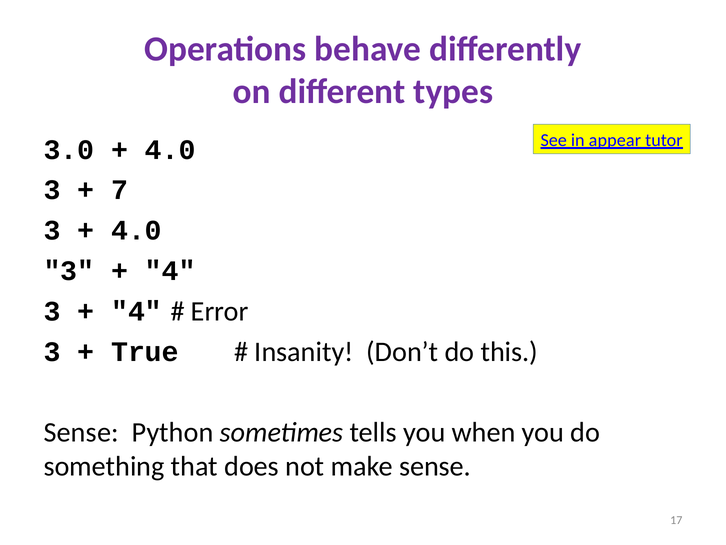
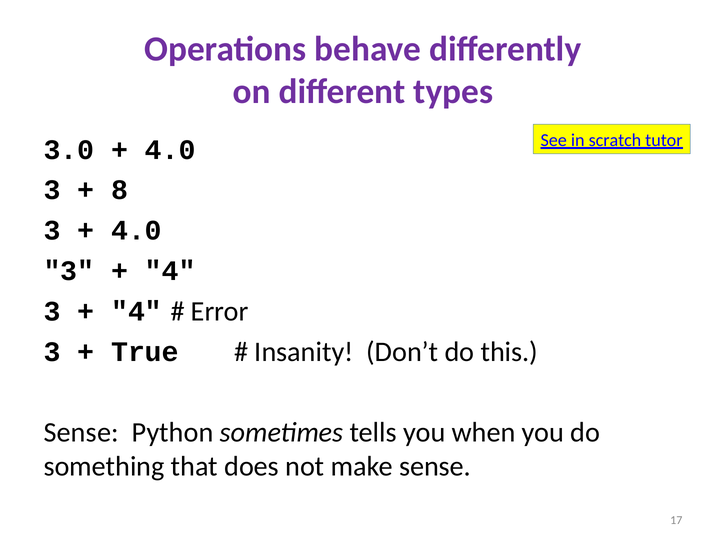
appear: appear -> scratch
7: 7 -> 8
